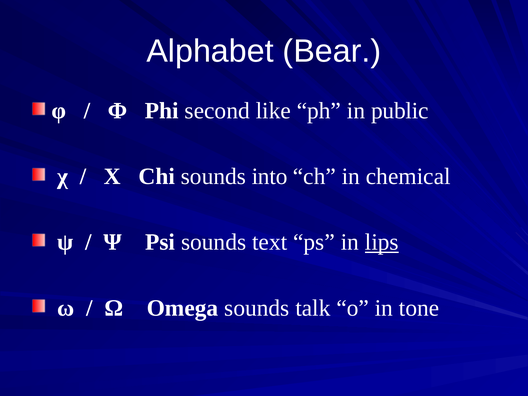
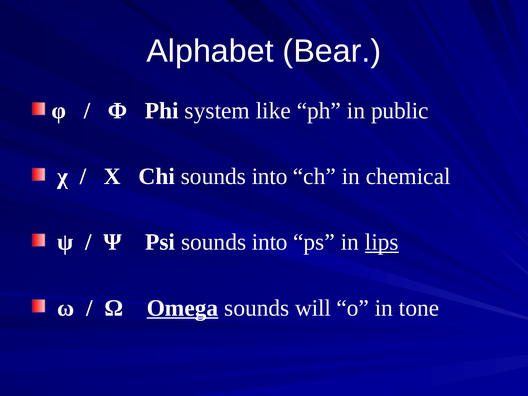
second: second -> system
Psi sounds text: text -> into
Omega underline: none -> present
talk: talk -> will
